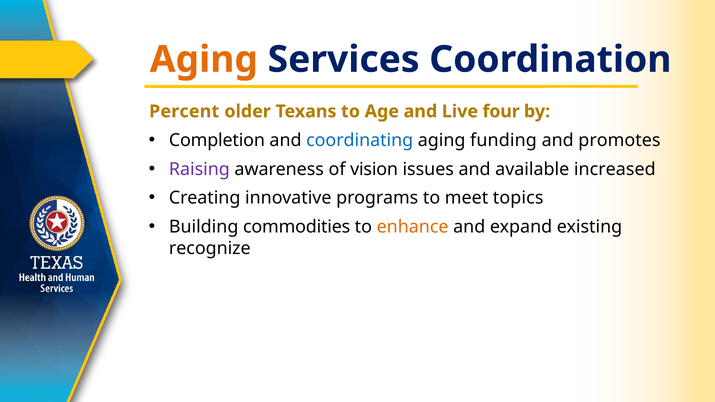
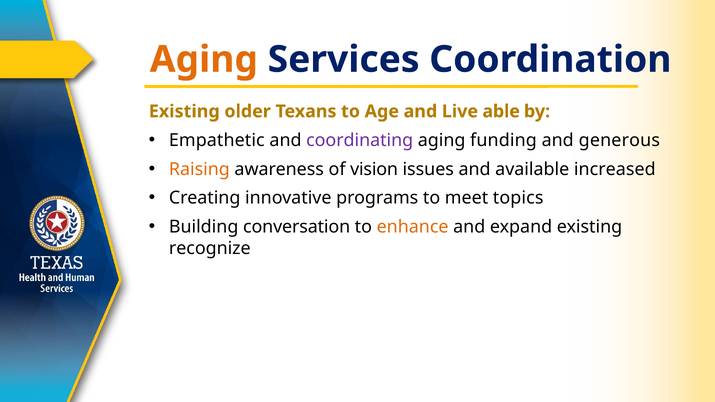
Percent at (184, 111): Percent -> Existing
four: four -> able
Completion: Completion -> Empathetic
coordinating colour: blue -> purple
promotes: promotes -> generous
Raising colour: purple -> orange
commodities: commodities -> conversation
